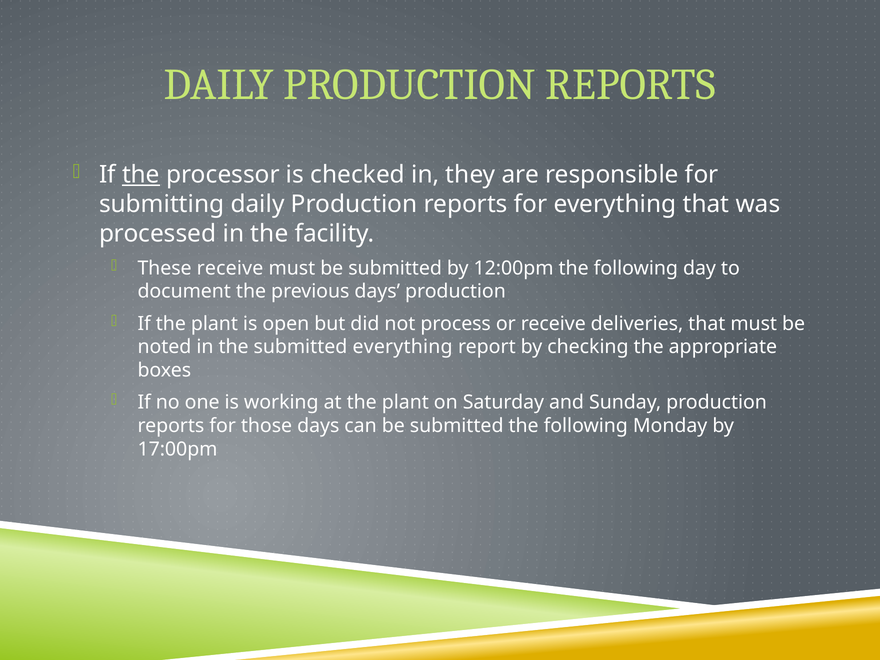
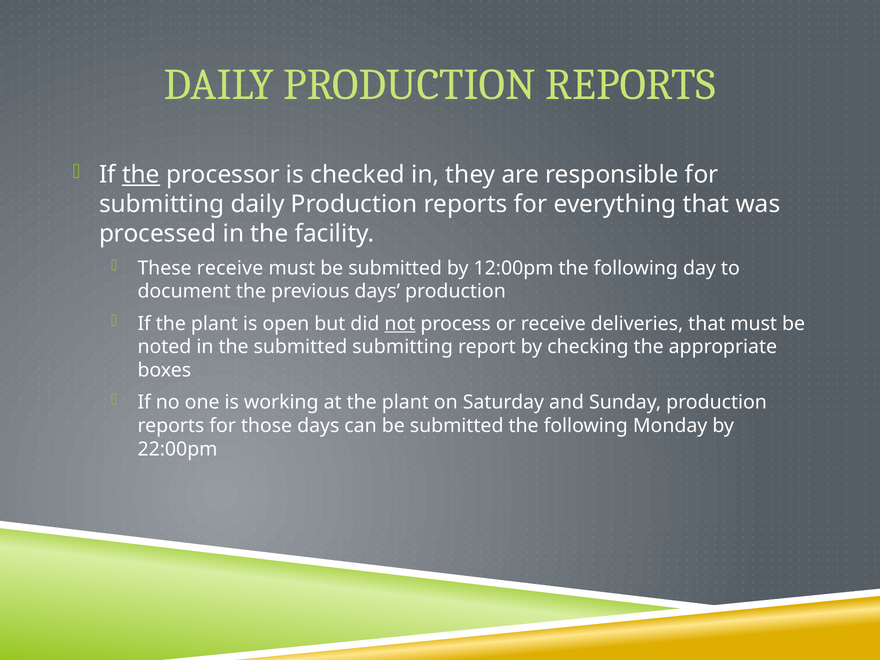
not underline: none -> present
submitted everything: everything -> submitting
17:00pm: 17:00pm -> 22:00pm
